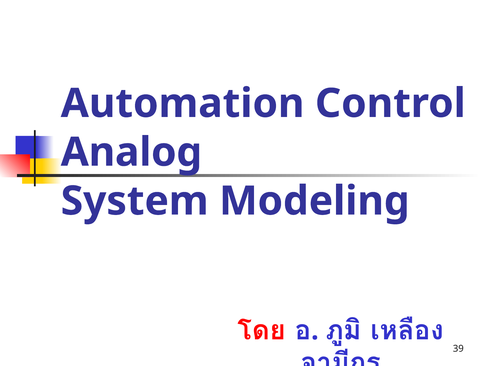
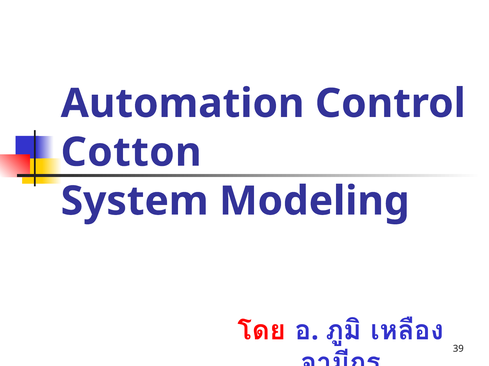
Analog: Analog -> Cotton
